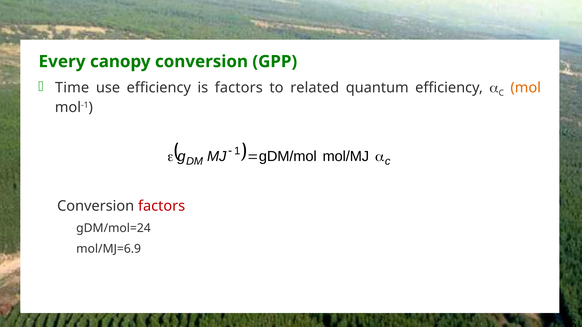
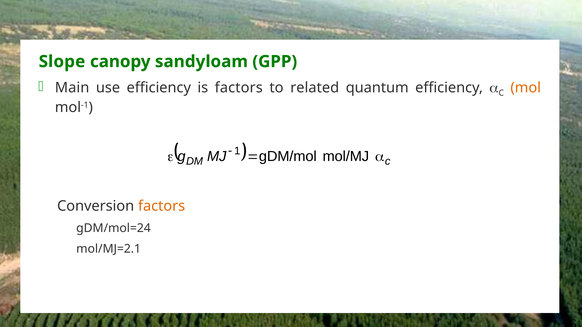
Every: Every -> Slope
canopy conversion: conversion -> sandyloam
Time: Time -> Main
factors at (162, 206) colour: red -> orange
mol/MJ=6.9: mol/MJ=6.9 -> mol/MJ=2.1
